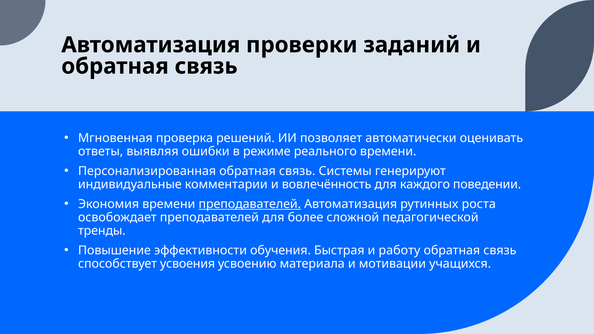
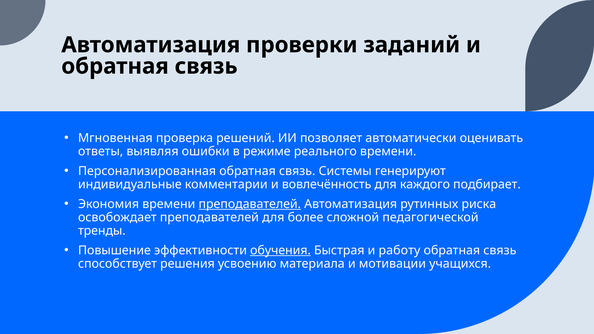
поведении: поведении -> подбирает
роста: роста -> риска
обучения underline: none -> present
усвоения: усвоения -> решения
